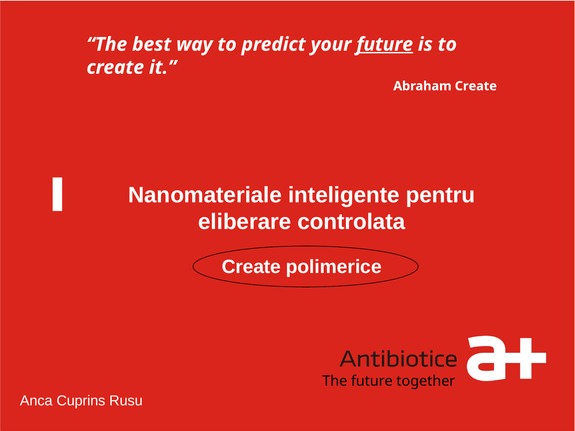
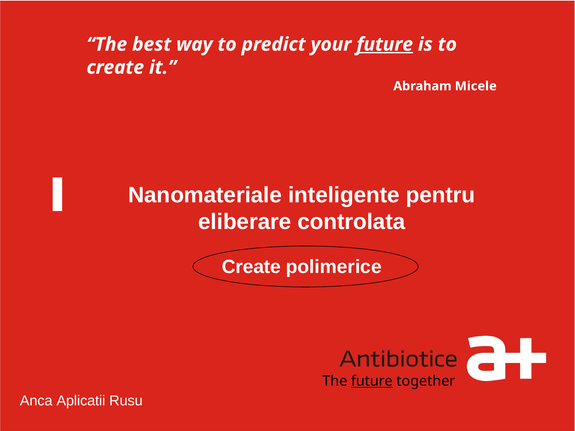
Abraham Create: Create -> Micele
future at (372, 381) underline: none -> present
Cuprins: Cuprins -> Aplicatii
